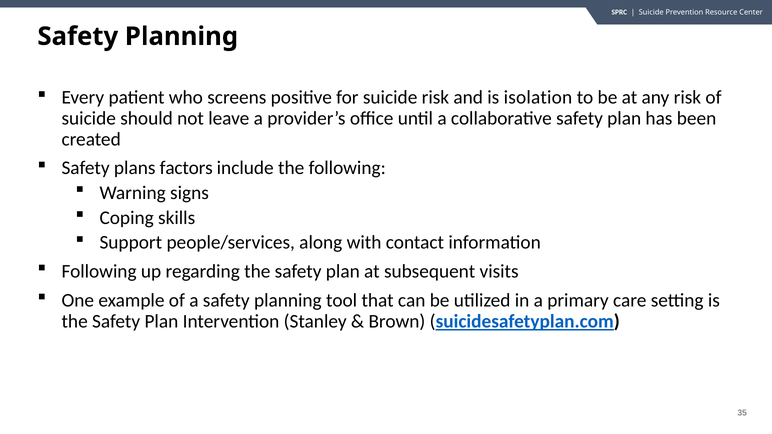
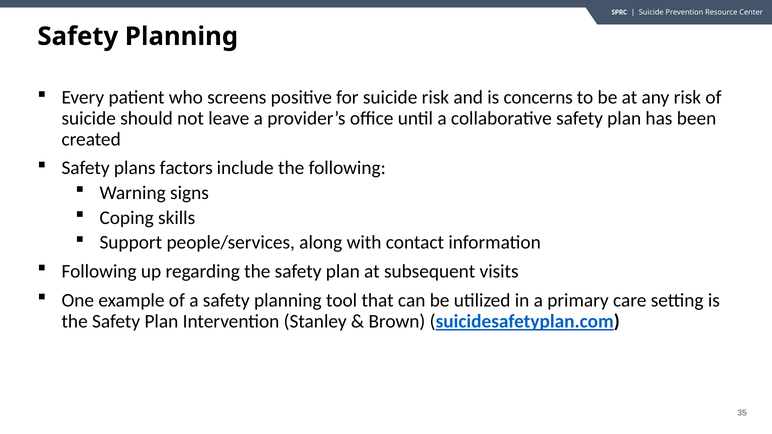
isolation: isolation -> concerns
